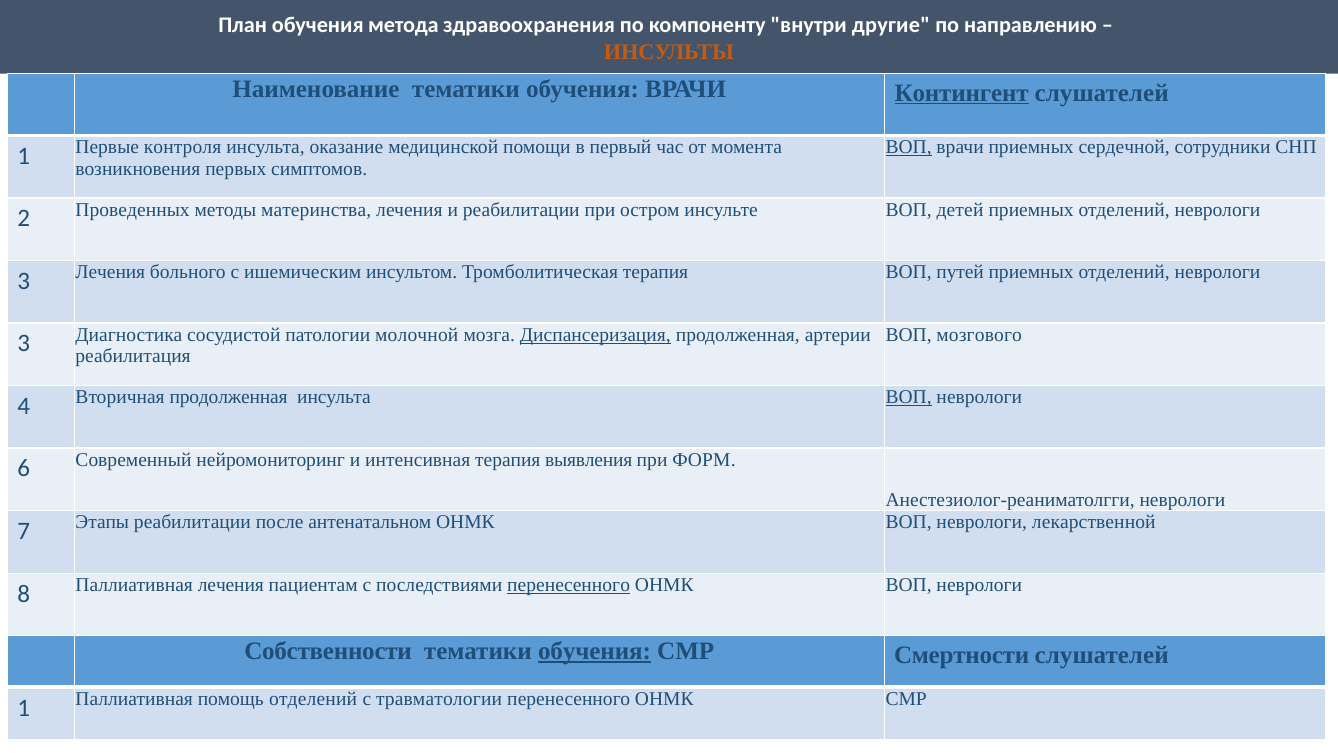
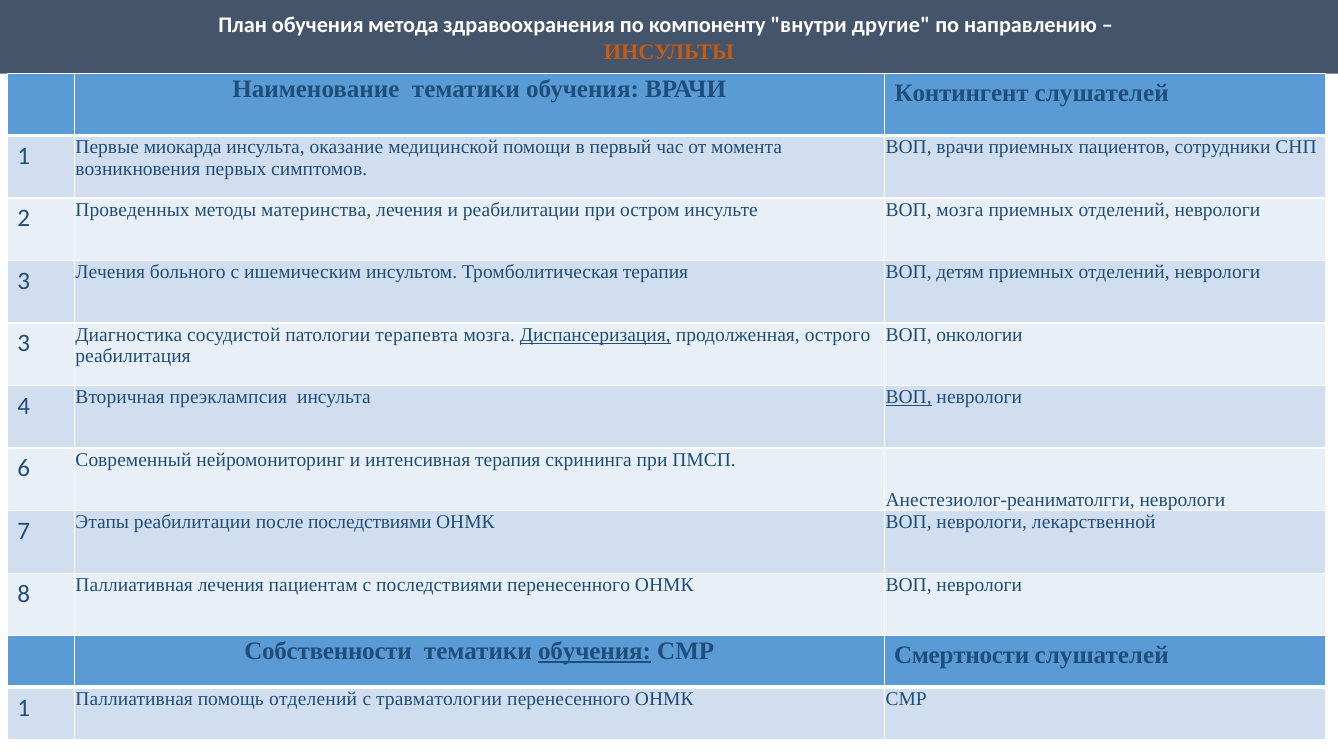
Контингент underline: present -> none
ВОП at (909, 147) underline: present -> none
сердечной: сердечной -> пациентов
контроля: контроля -> миокарда
ВОП детей: детей -> мозга
путей: путей -> детям
мозгового: мозгового -> онкологии
молочной: молочной -> терапевта
артерии: артерии -> острого
Вторичная продолженная: продолженная -> преэклампсия
выявления: выявления -> скрининга
ФОРМ: ФОРМ -> ПМСП
после антенатальном: антенатальном -> последствиями
перенесенного at (569, 585) underline: present -> none
